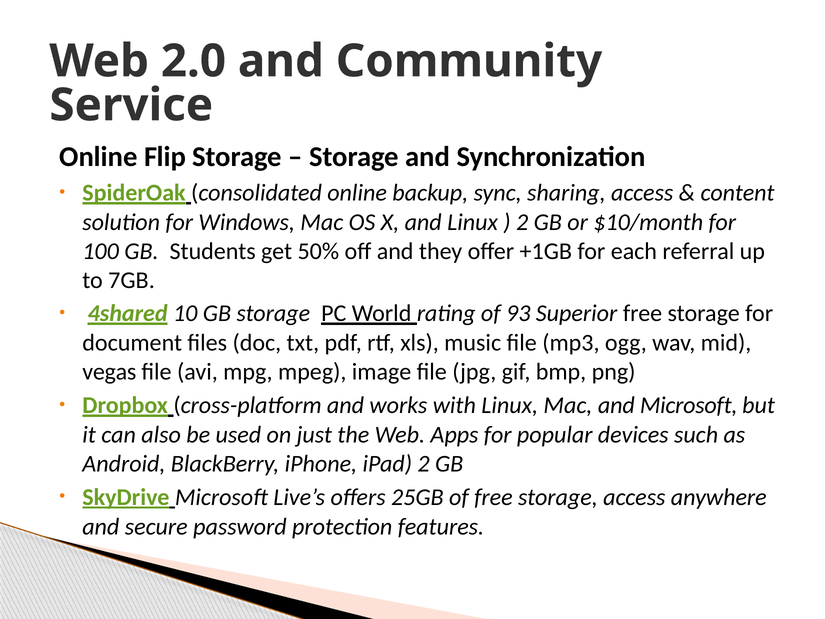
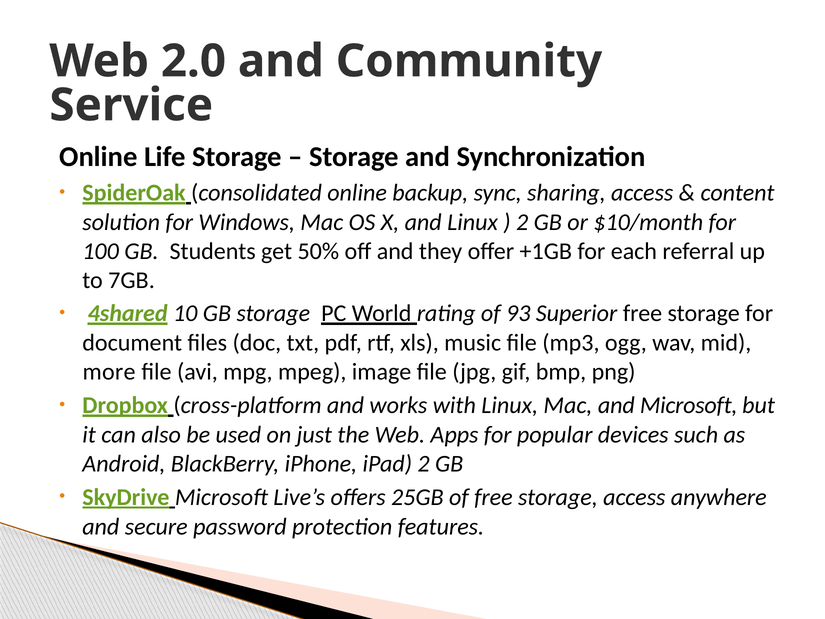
Flip: Flip -> Life
vegas: vegas -> more
